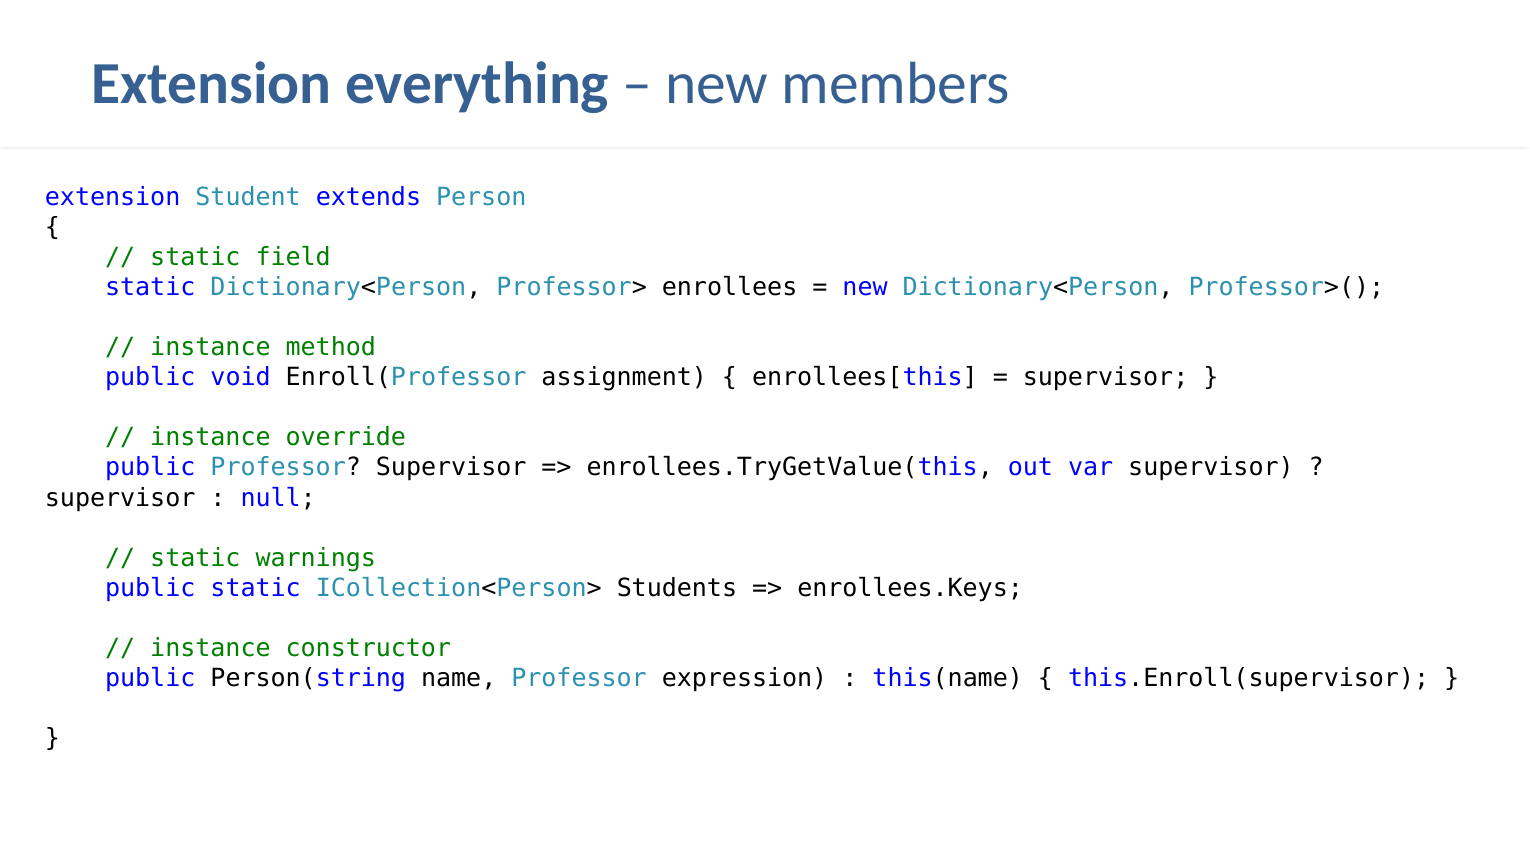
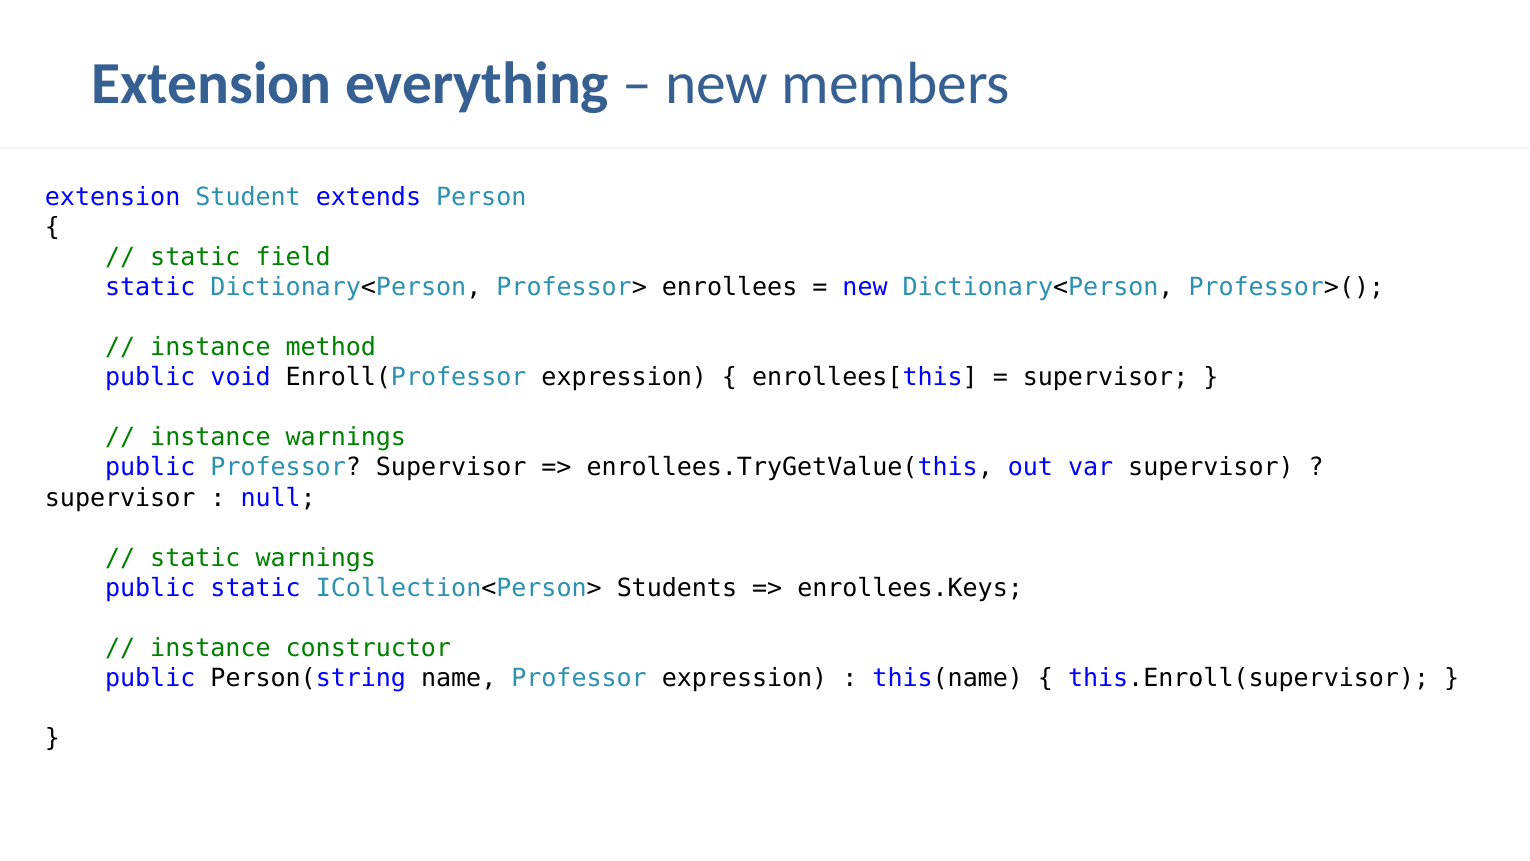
Enroll(Professor assignment: assignment -> expression
instance override: override -> warnings
